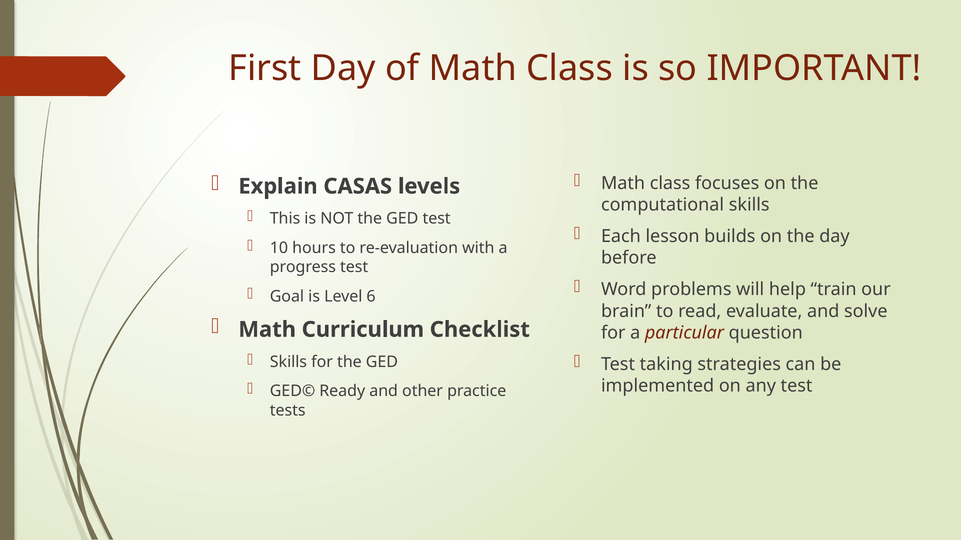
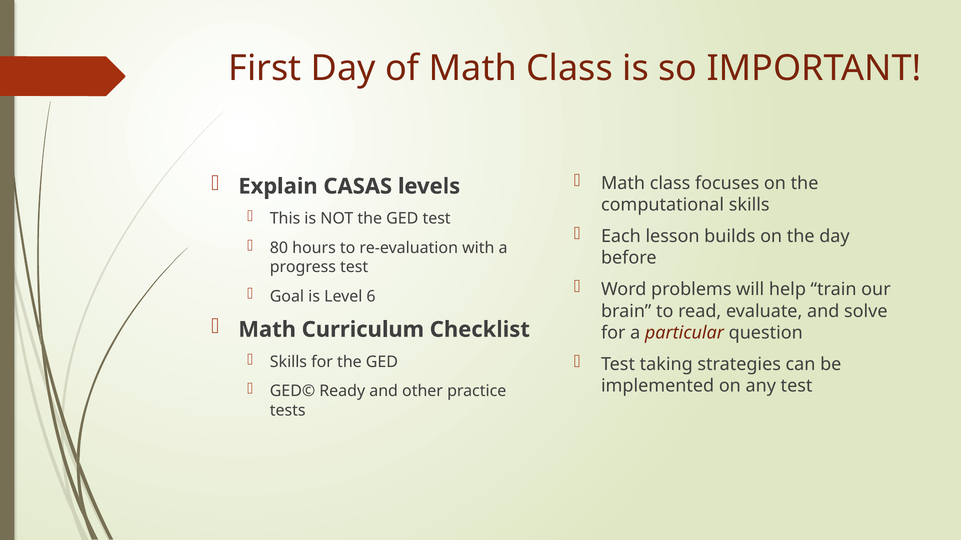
10: 10 -> 80
